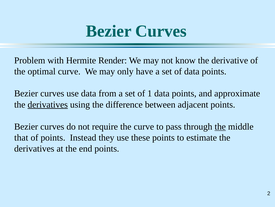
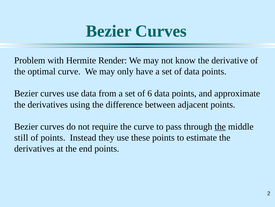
1: 1 -> 6
derivatives at (48, 104) underline: present -> none
that: that -> still
